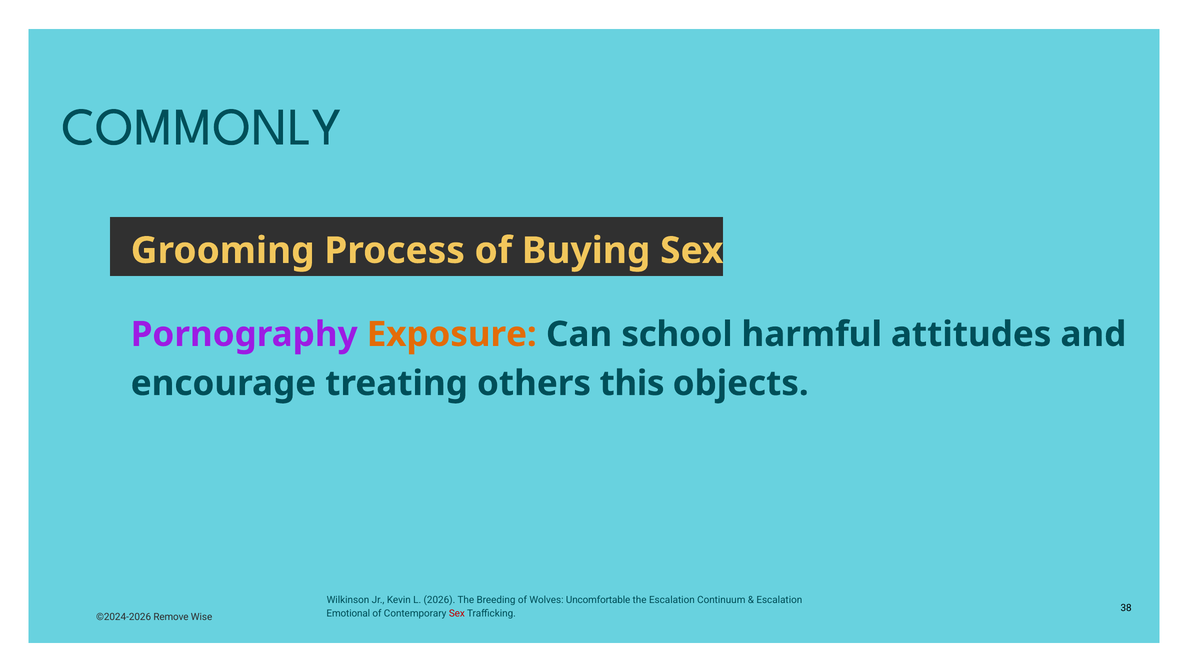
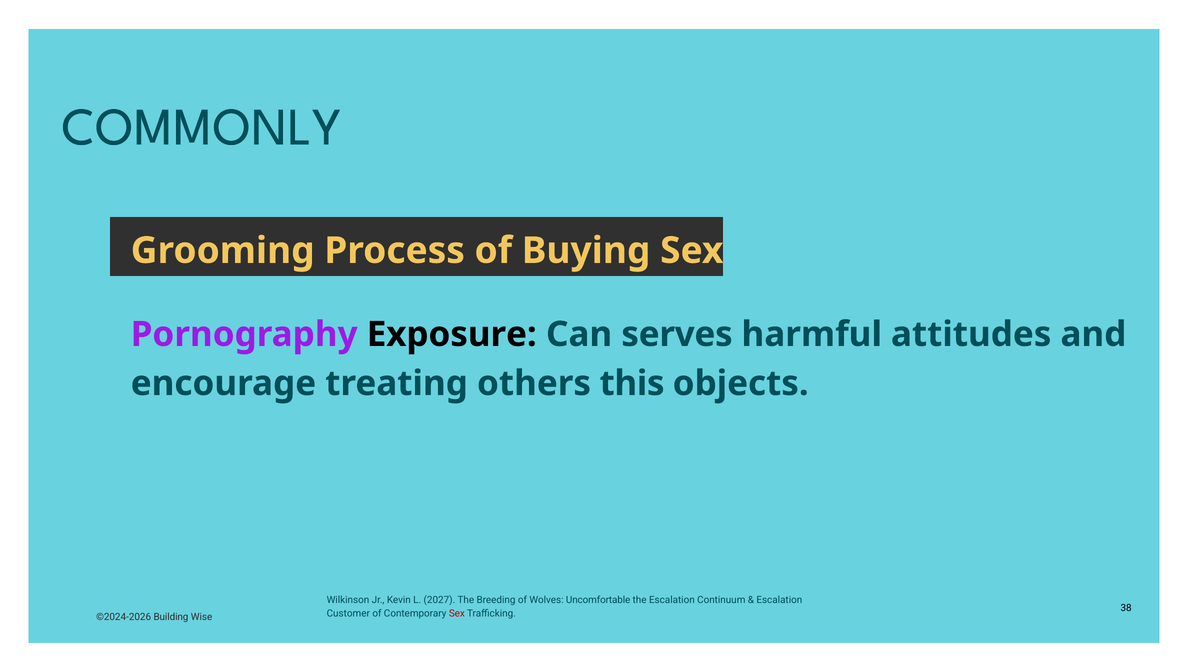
Exposure colour: orange -> black
school: school -> serves
2026: 2026 -> 2027
Emotional: Emotional -> Customer
Remove: Remove -> Building
